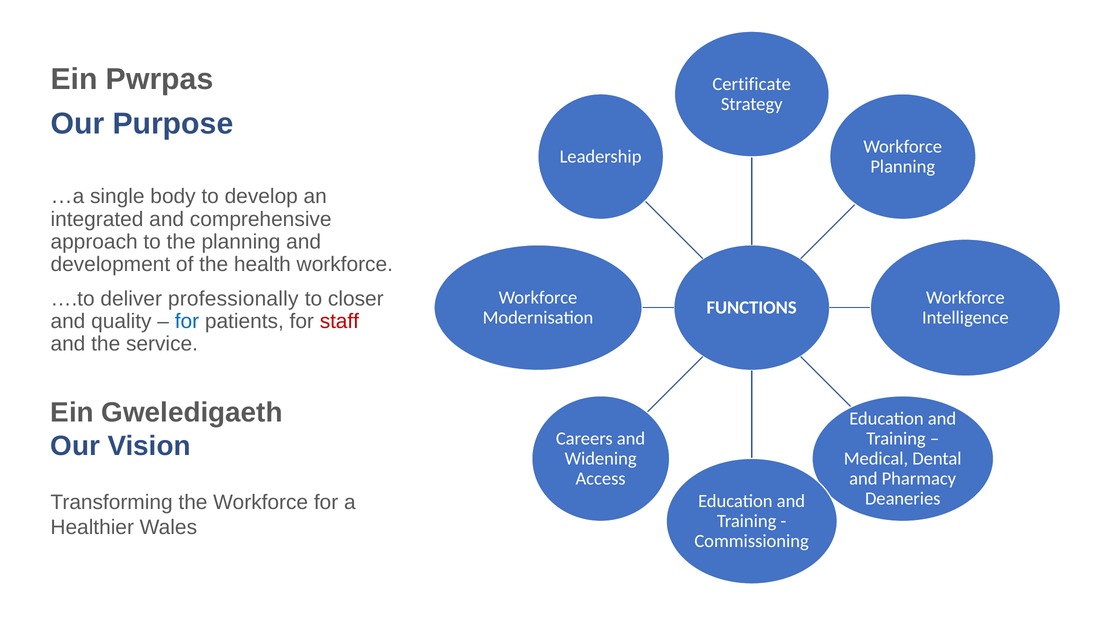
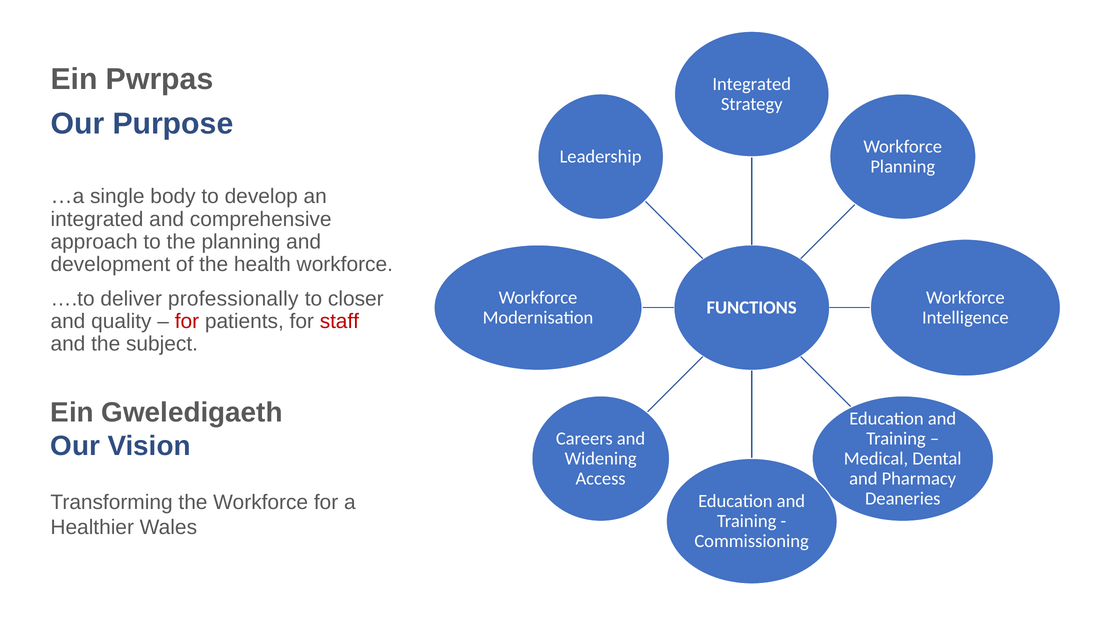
Certificate at (752, 84): Certificate -> Integrated
for at (187, 321) colour: blue -> red
service: service -> subject
